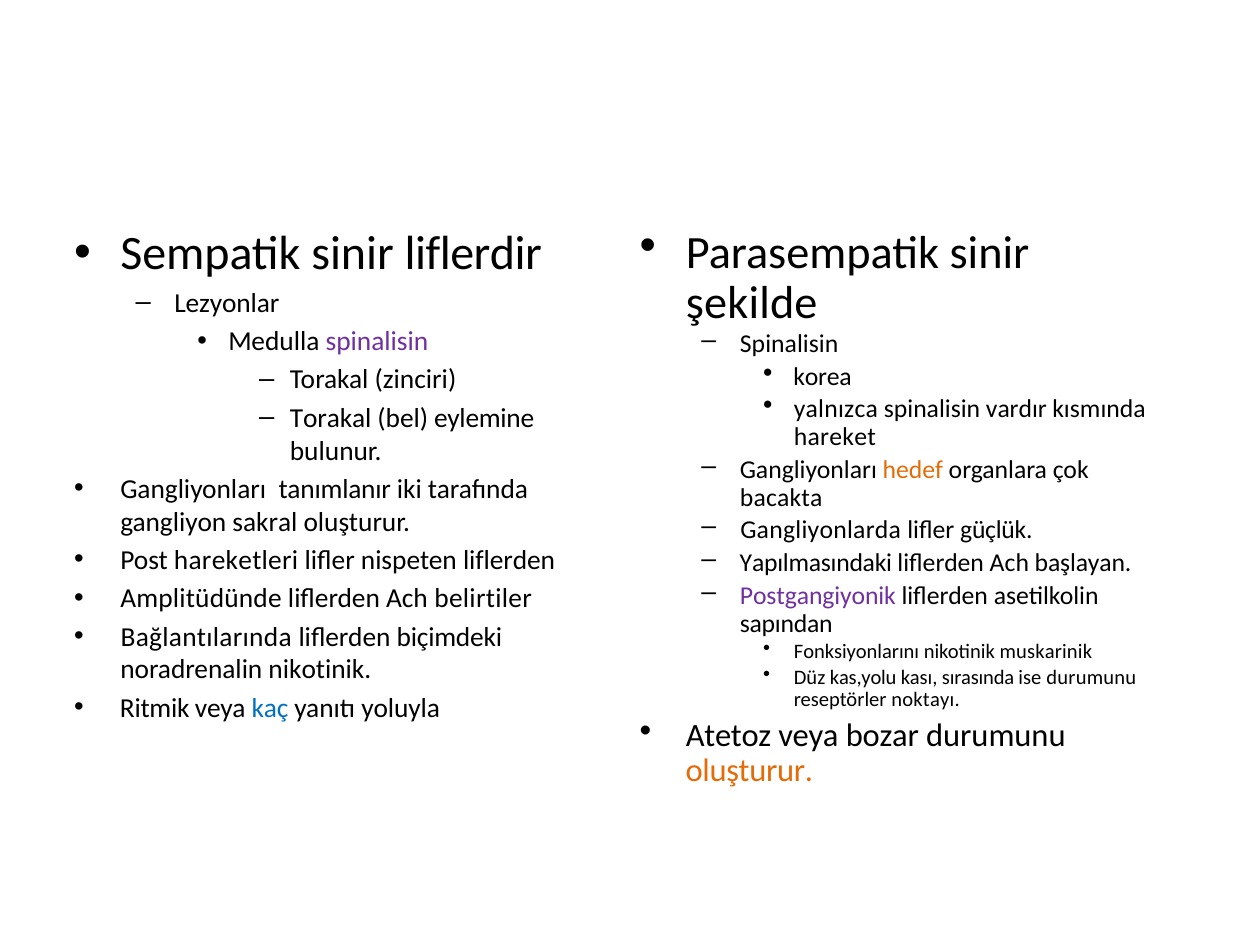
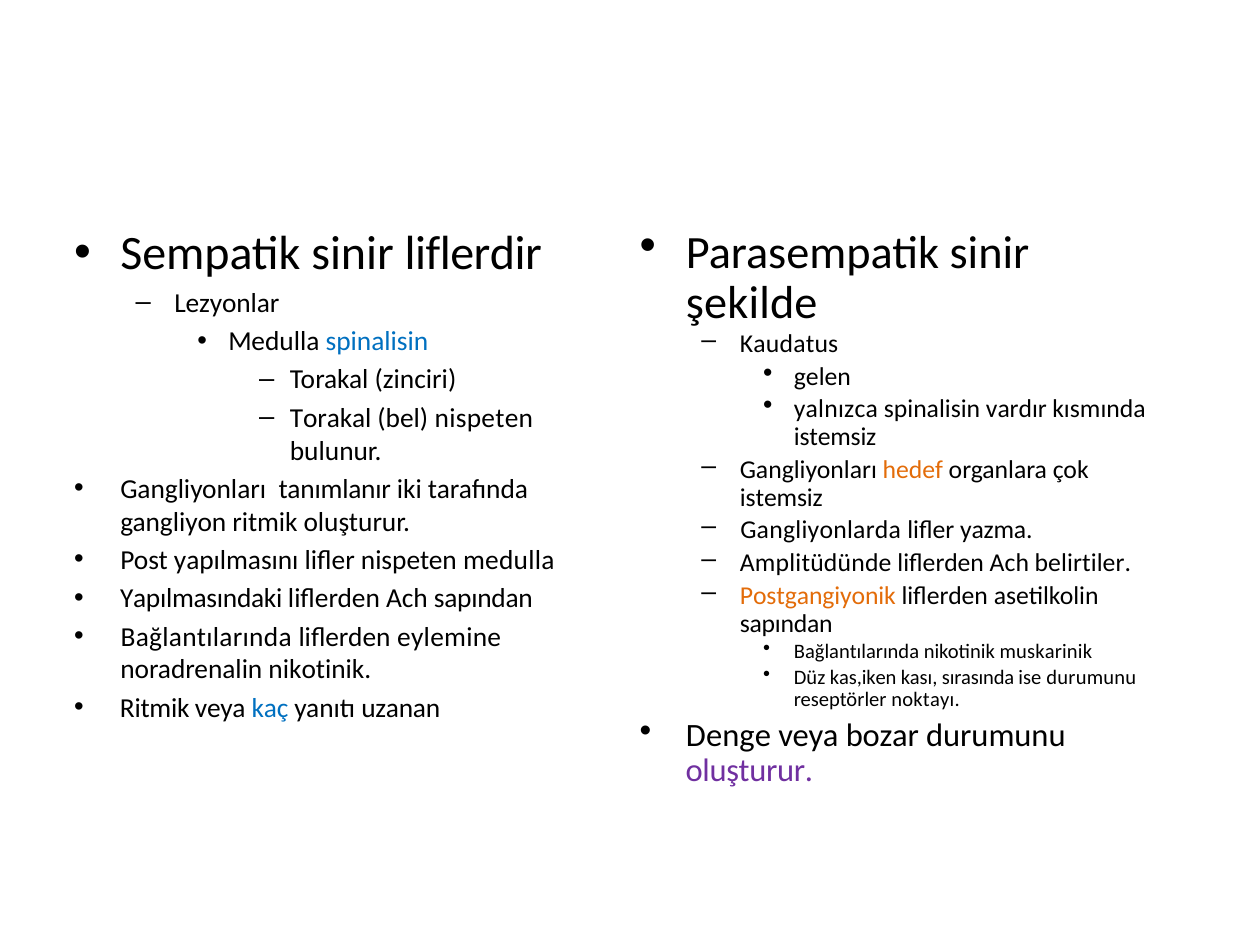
spinalisin at (377, 342) colour: purple -> blue
Spinalisin at (789, 344): Spinalisin -> Kaudatus
korea: korea -> gelen
bel eylemine: eylemine -> nispeten
hareket at (835, 438): hareket -> istemsiz
bacakta at (781, 498): bacakta -> istemsiz
gangliyon sakral: sakral -> ritmik
güçlük: güçlük -> yazma
hareketleri: hareketleri -> yapılmasını
nispeten liflerden: liflerden -> medulla
Yapılmasındaki: Yapılmasındaki -> Amplitüdünde
başlayan: başlayan -> belirtiler
Postgangiyonik colour: purple -> orange
Amplitüdünde: Amplitüdünde -> Yapılmasındaki
Ach belirtiler: belirtiler -> sapından
biçimdeki: biçimdeki -> eylemine
Fonksiyonlarını at (857, 652): Fonksiyonlarını -> Bağlantılarında
kas,yolu: kas,yolu -> kas,iken
yoluyla: yoluyla -> uzanan
Atetoz: Atetoz -> Denge
oluşturur at (749, 772) colour: orange -> purple
